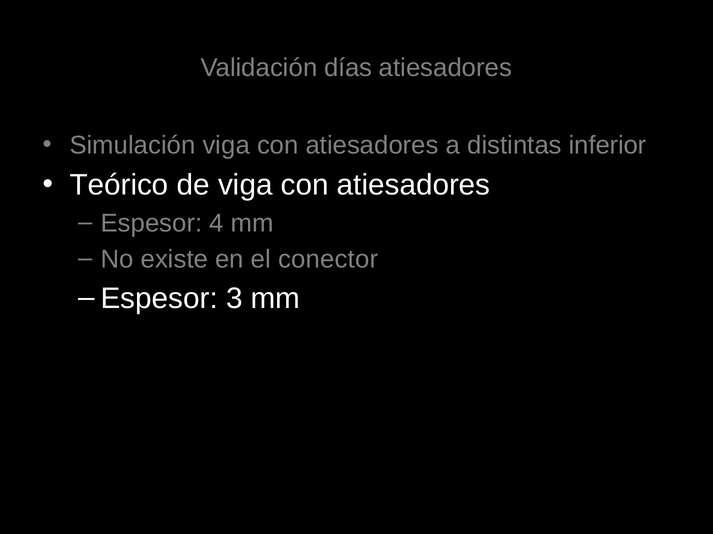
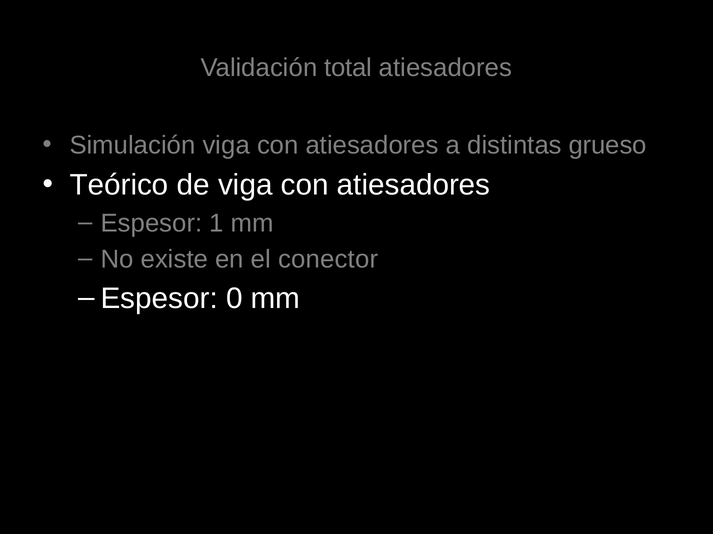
días: días -> total
inferior: inferior -> grueso
4: 4 -> 1
3: 3 -> 0
